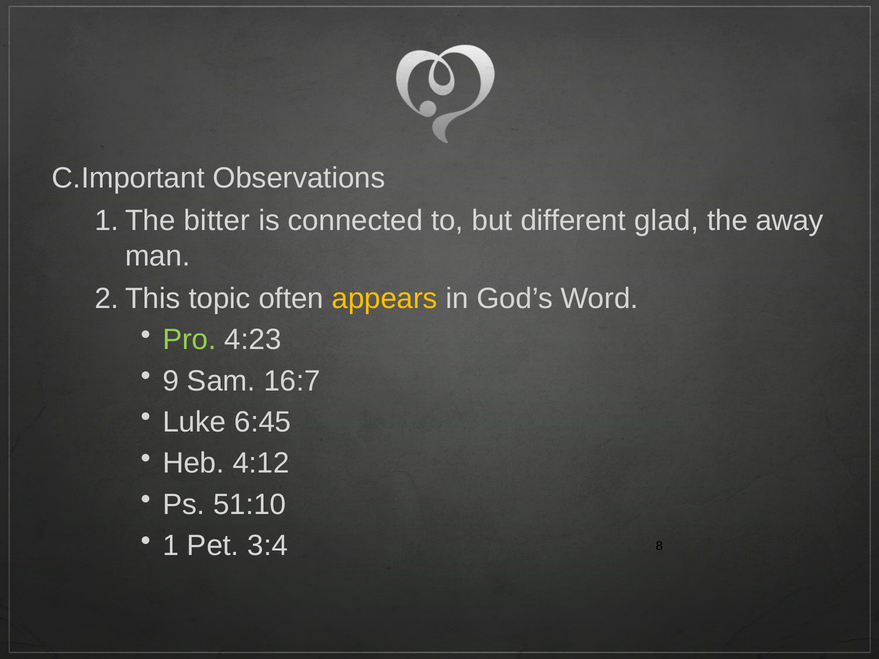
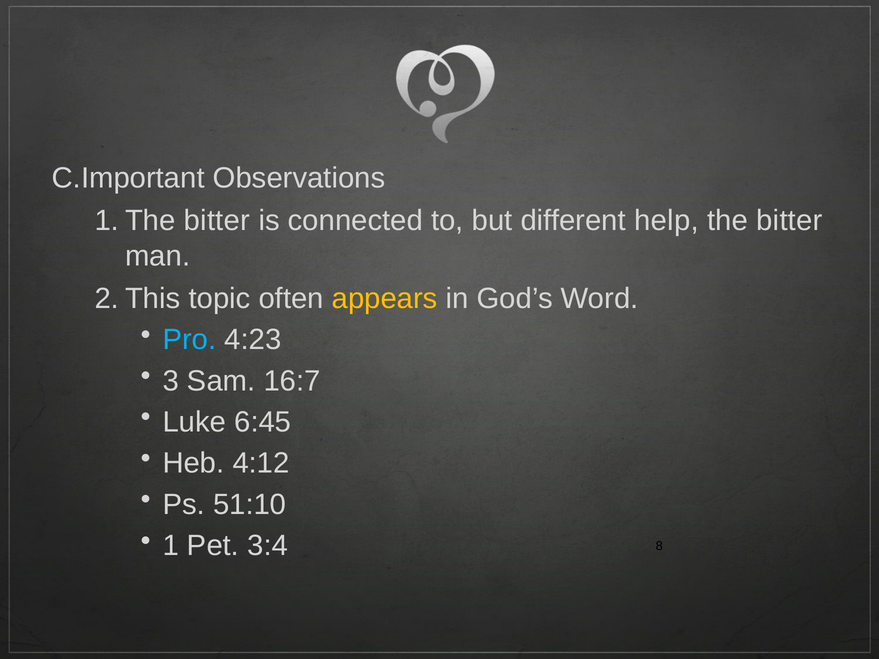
glad: glad -> help
the away: away -> bitter
Pro colour: light green -> light blue
9: 9 -> 3
